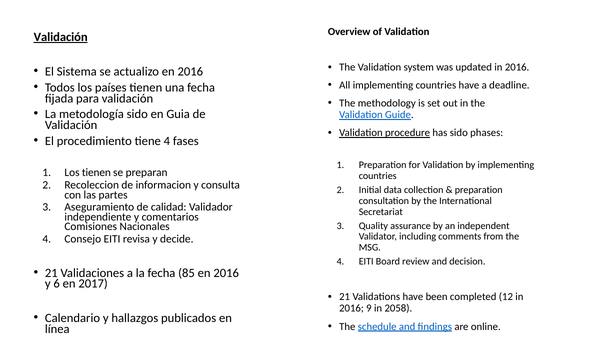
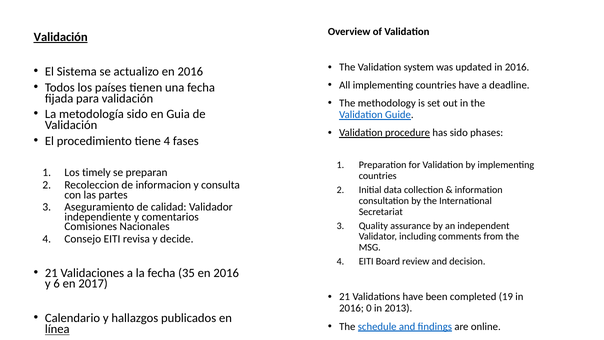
Los tienen: tienen -> timely
preparation at (479, 190): preparation -> information
85: 85 -> 35
12: 12 -> 19
9: 9 -> 0
2058: 2058 -> 2013
línea underline: none -> present
